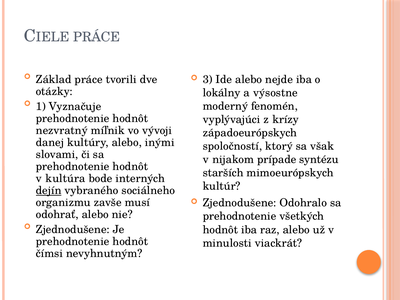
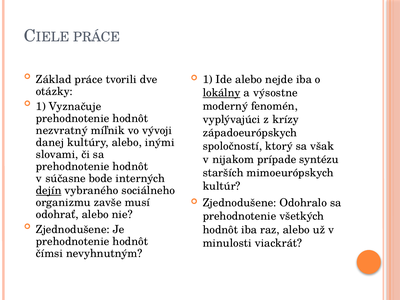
3 at (208, 79): 3 -> 1
lokálny underline: none -> present
kultúra: kultúra -> súčasne
